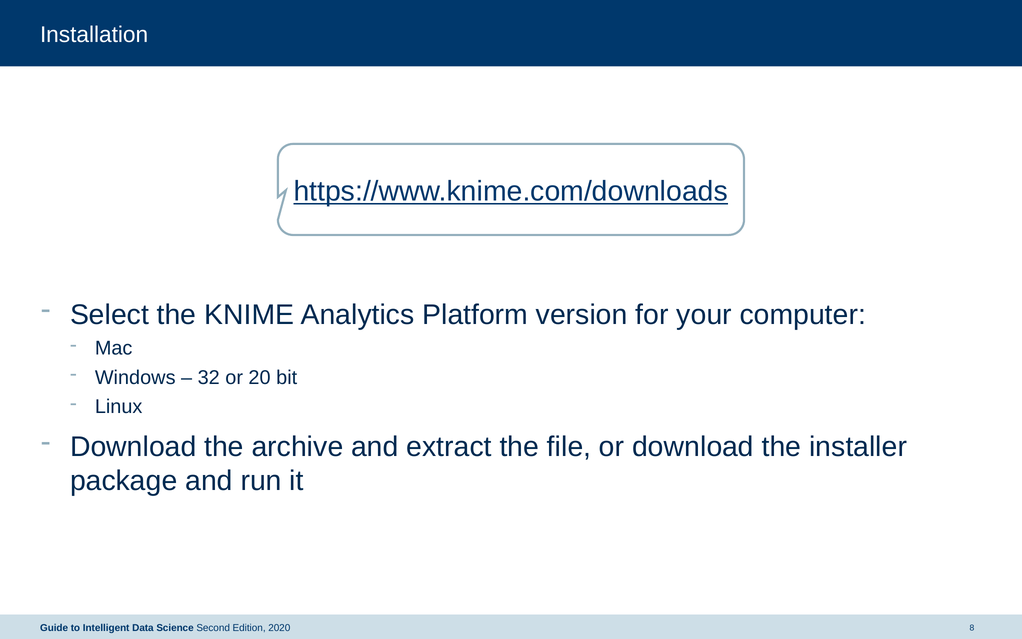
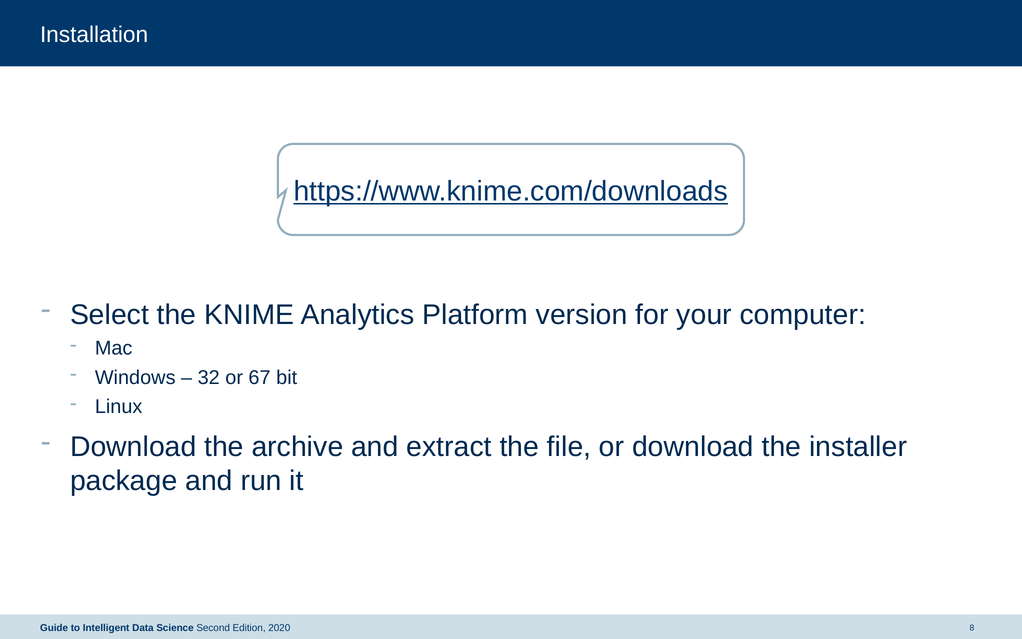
20: 20 -> 67
